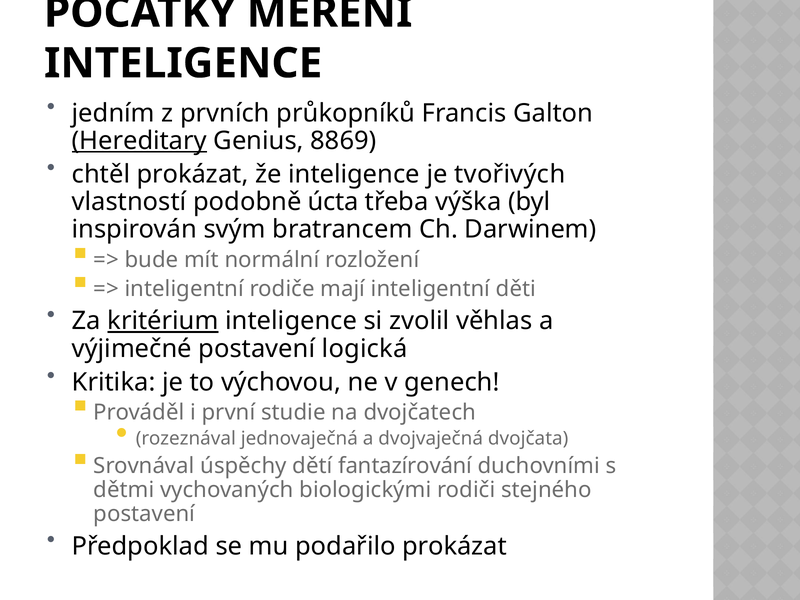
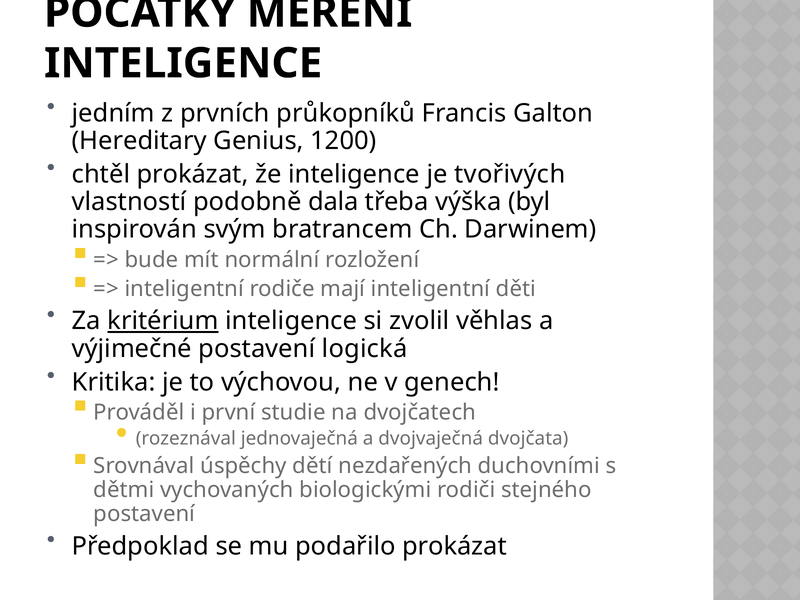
Hereditary underline: present -> none
8869: 8869 -> 1200
úcta: úcta -> dala
fantazírování: fantazírování -> nezdařených
